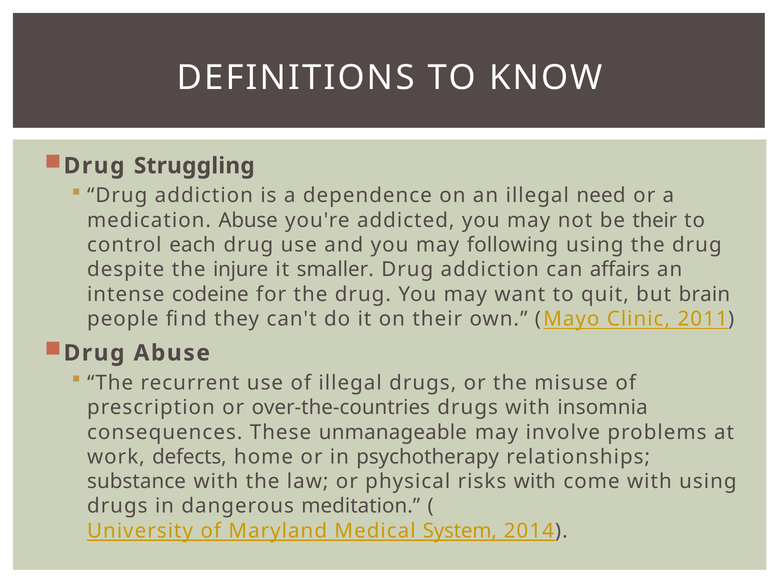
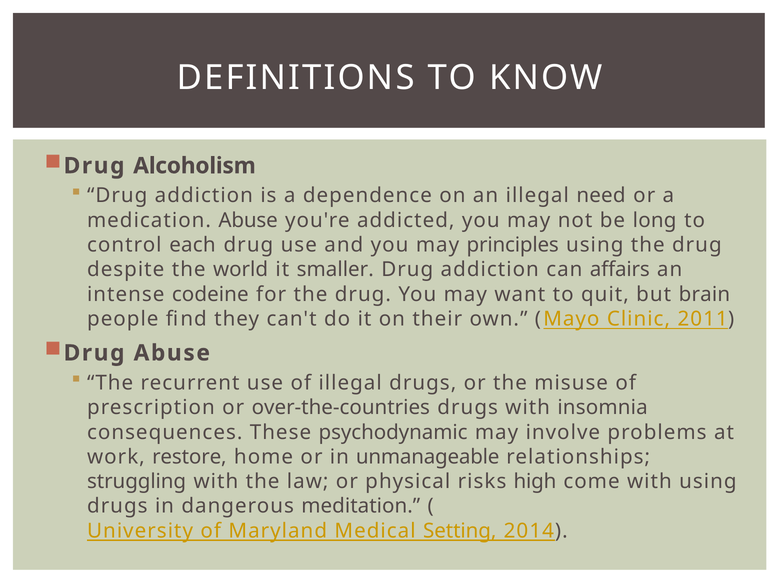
Struggling: Struggling -> Alcoholism
be their: their -> long
following: following -> principles
injure: injure -> world
unmanageable: unmanageable -> psychodynamic
defects: defects -> restore
psychotherapy: psychotherapy -> unmanageable
substance: substance -> struggling
risks with: with -> high
System: System -> Setting
